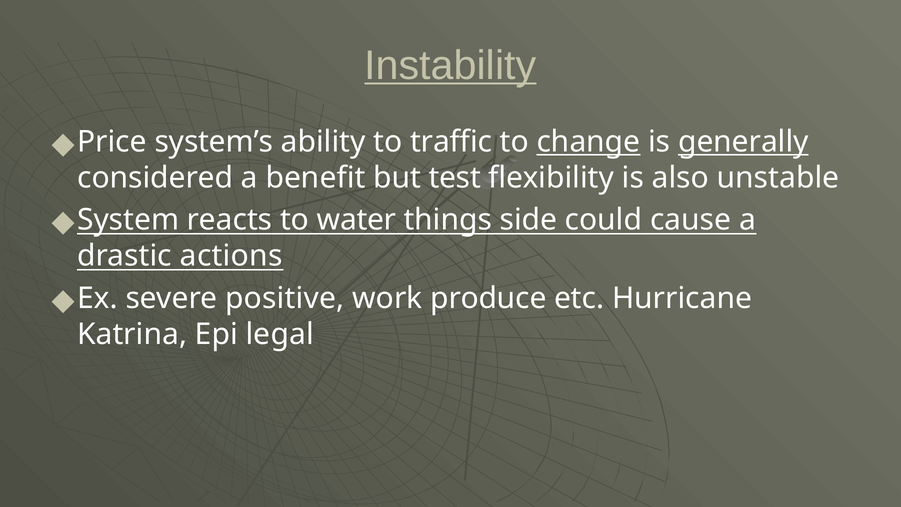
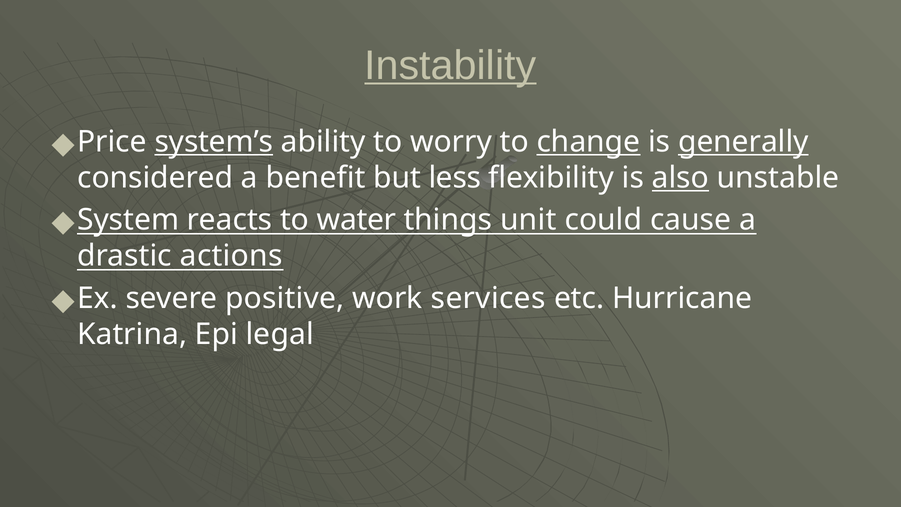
system’s underline: none -> present
traffic: traffic -> worry
test: test -> less
also underline: none -> present
side: side -> unit
produce: produce -> services
